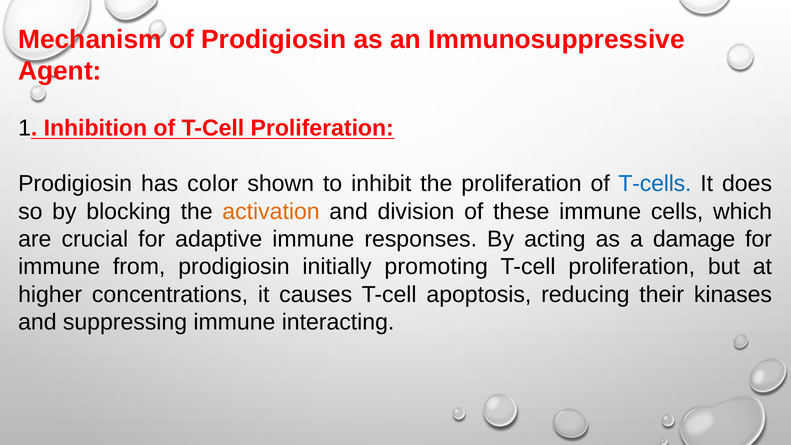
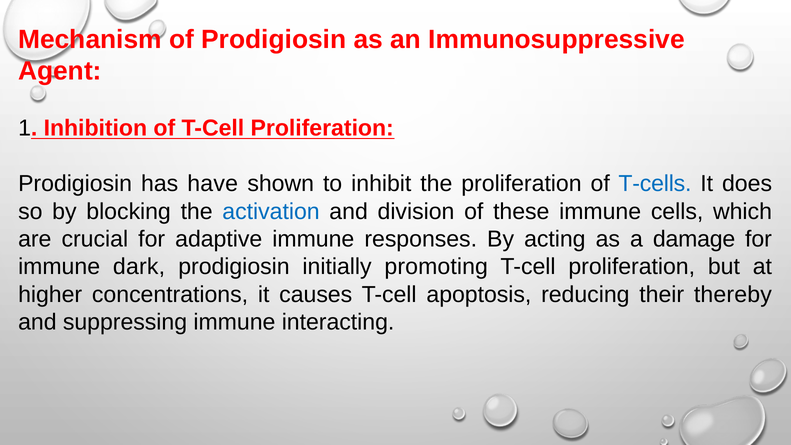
color: color -> have
activation colour: orange -> blue
from: from -> dark
kinases: kinases -> thereby
